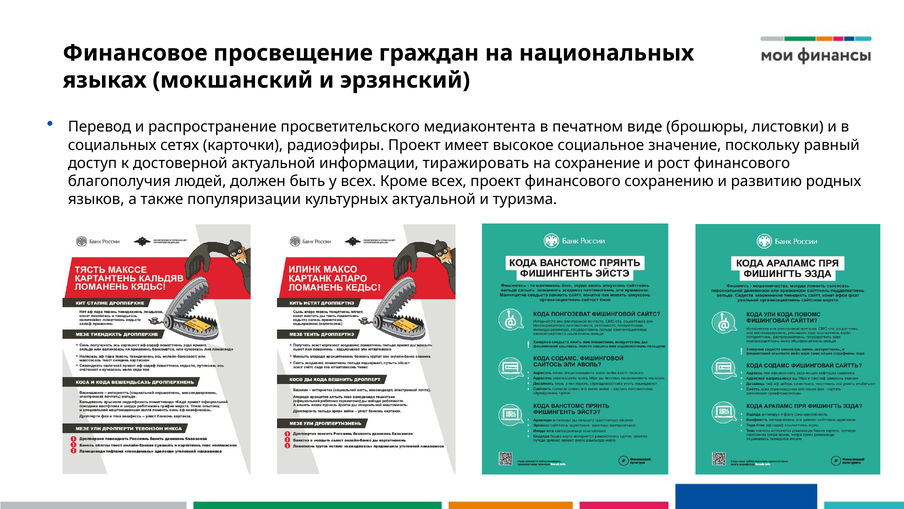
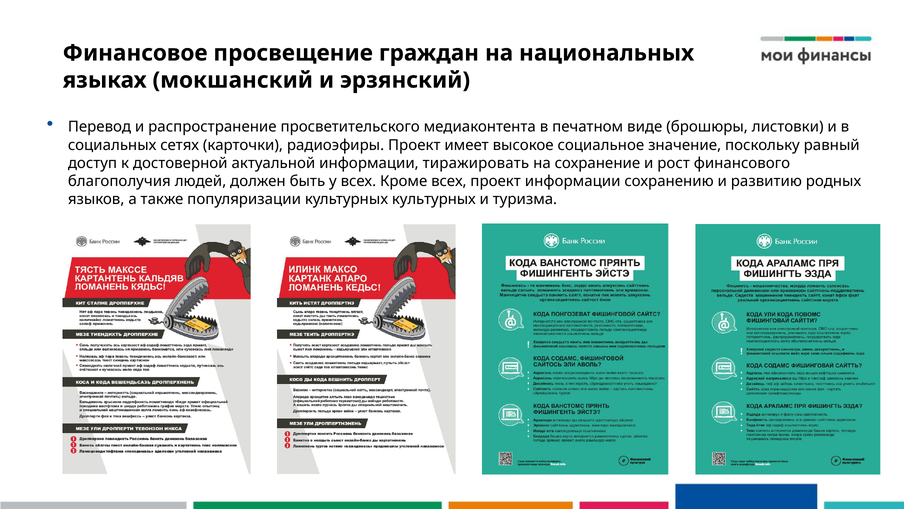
проект финансового: финансового -> информации
культурных актуальной: актуальной -> культурных
